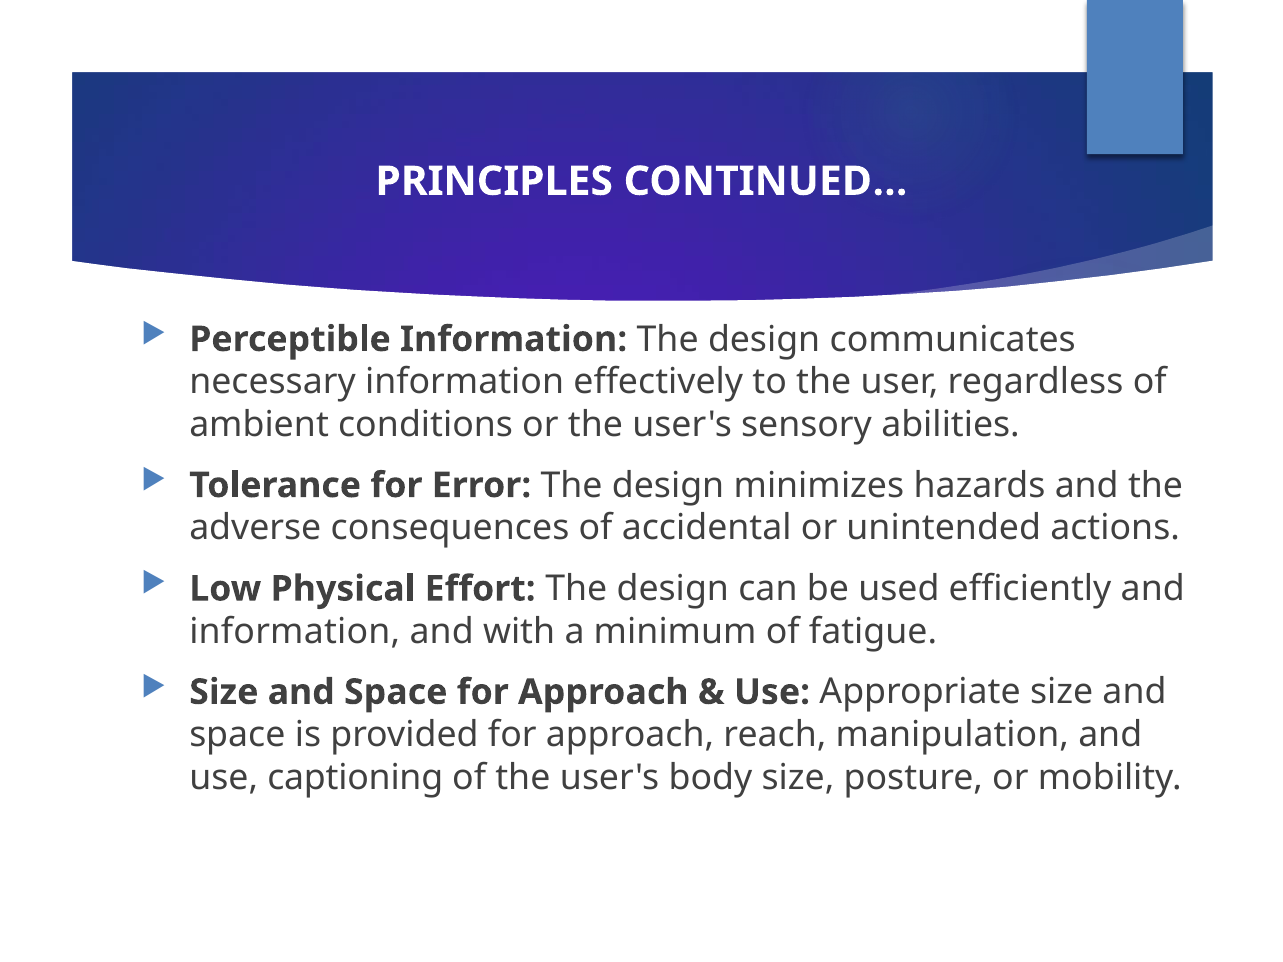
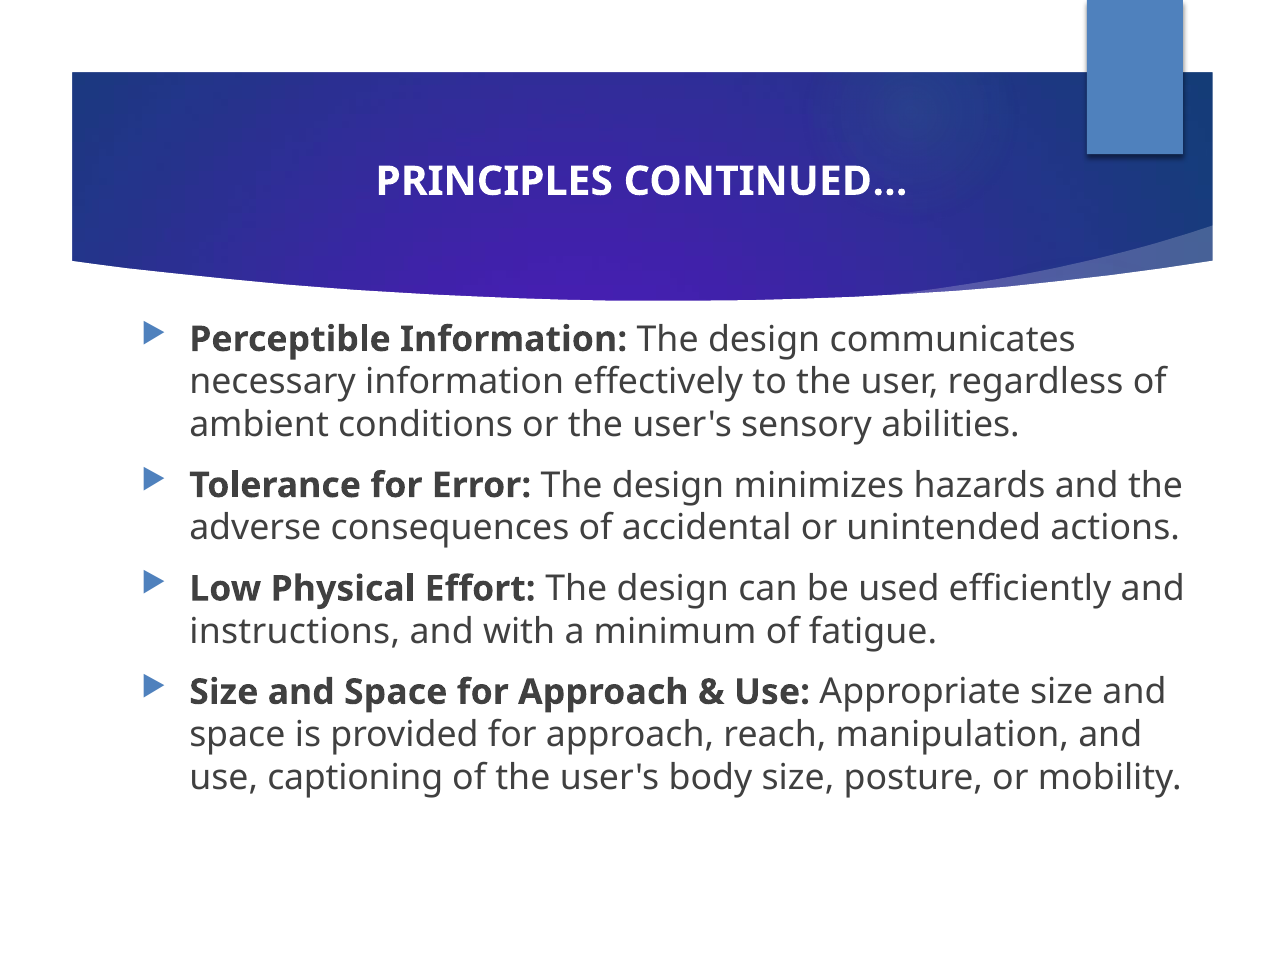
information at (295, 632): information -> instructions
